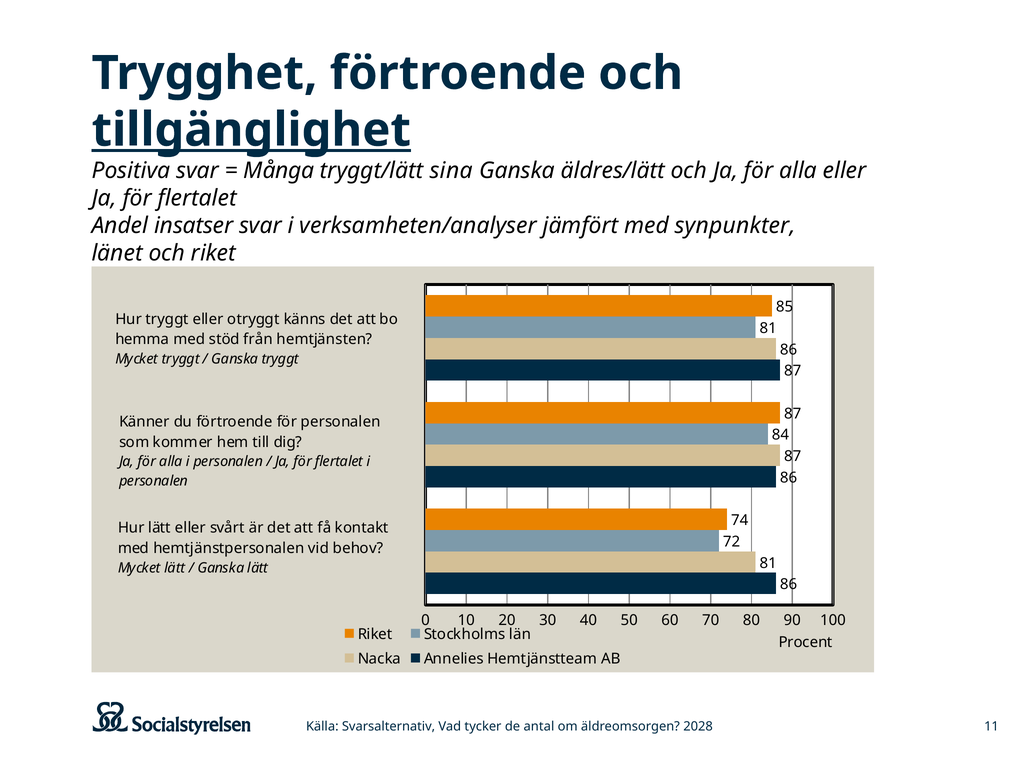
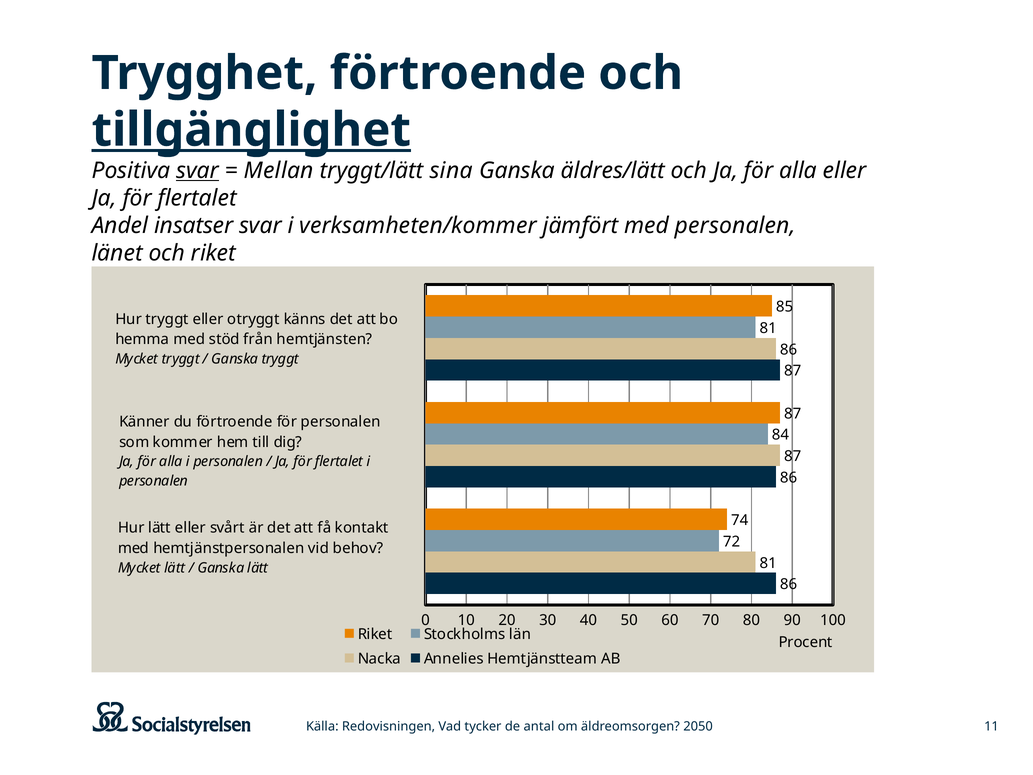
svar at (197, 171) underline: none -> present
Många: Många -> Mellan
verksamheten/analyser: verksamheten/analyser -> verksamheten/kommer
med synpunkter: synpunkter -> personalen
Svarsalternativ: Svarsalternativ -> Redovisningen
2028: 2028 -> 2050
